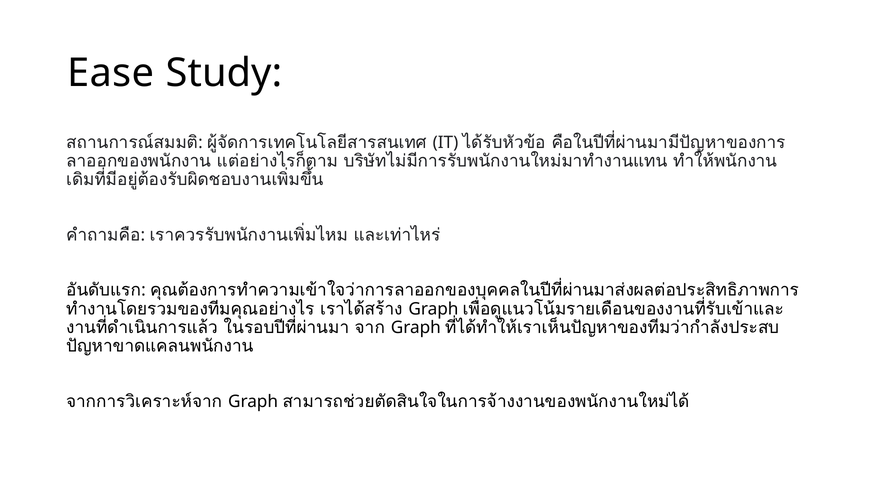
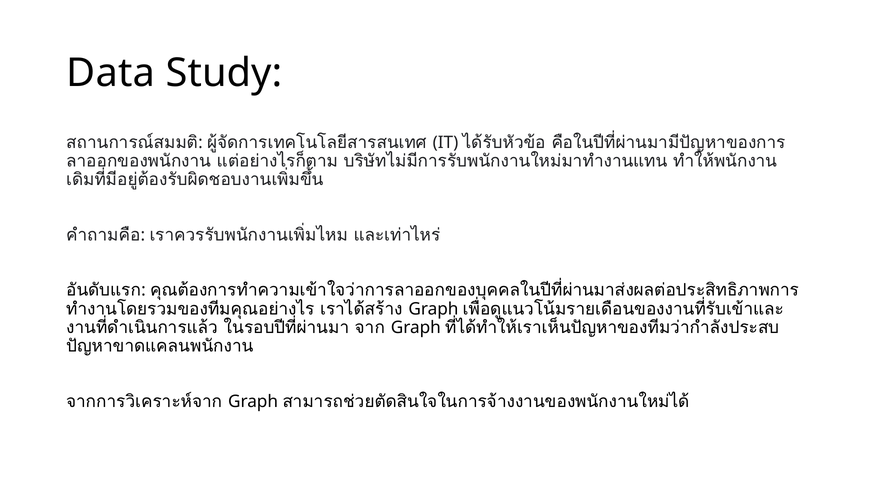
Ease: Ease -> Data
